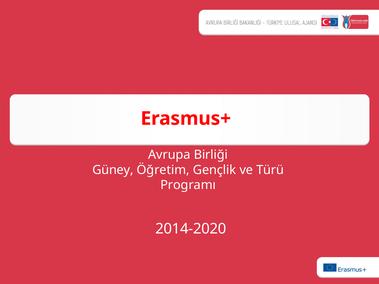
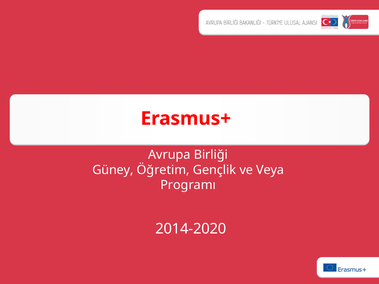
Türü: Türü -> Veya
